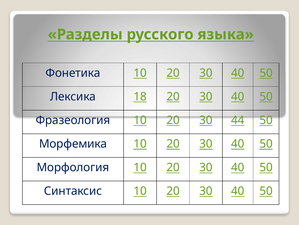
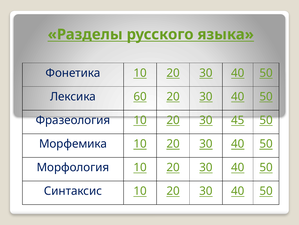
18: 18 -> 60
44: 44 -> 45
